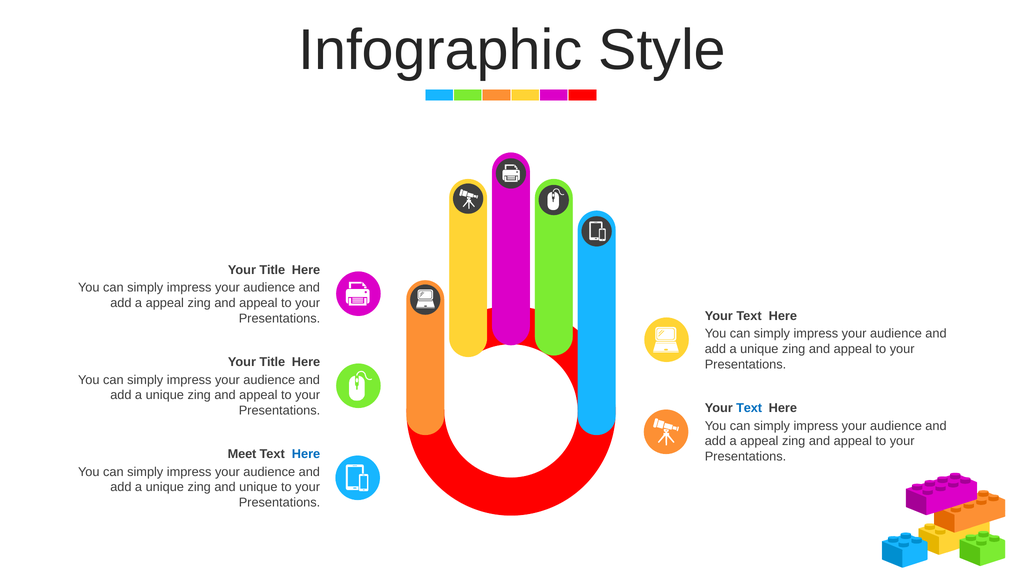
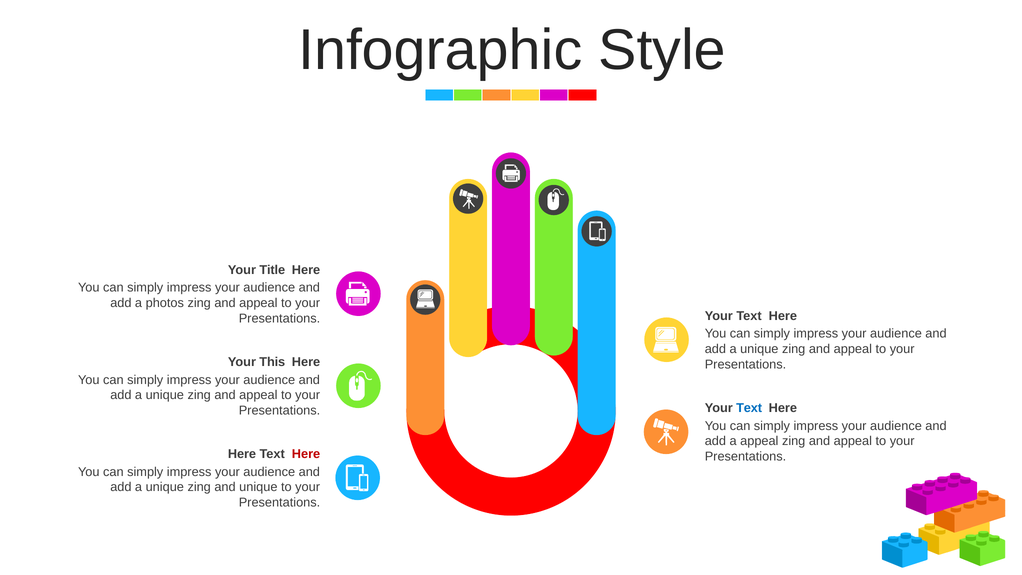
appeal at (165, 303): appeal -> photos
Title at (272, 362): Title -> This
Meet at (242, 454): Meet -> Here
Here at (306, 454) colour: blue -> red
